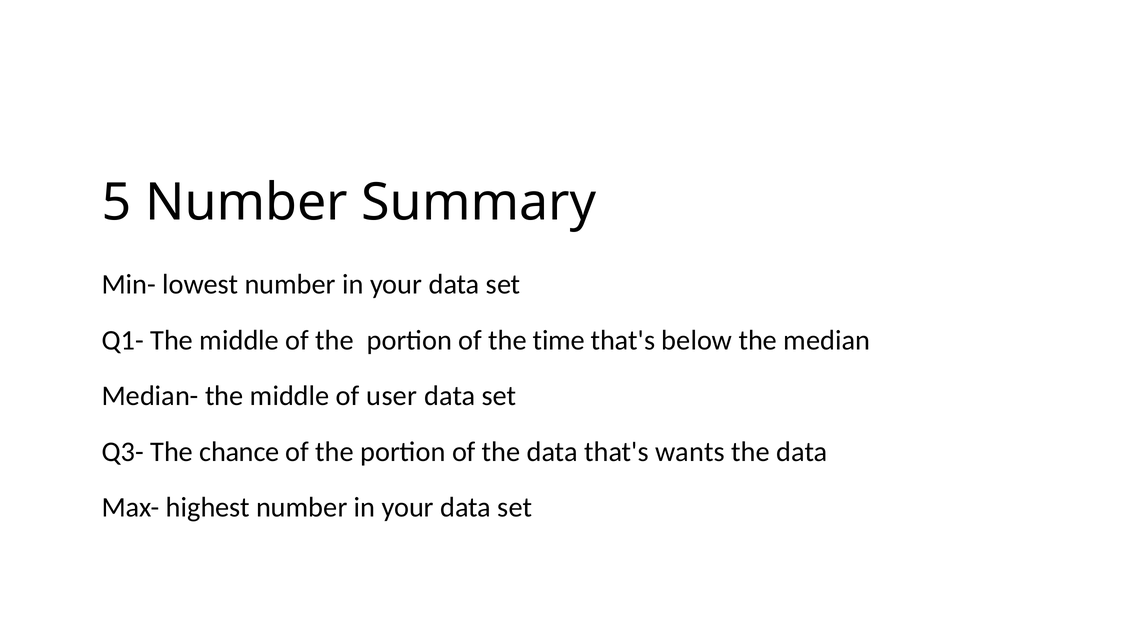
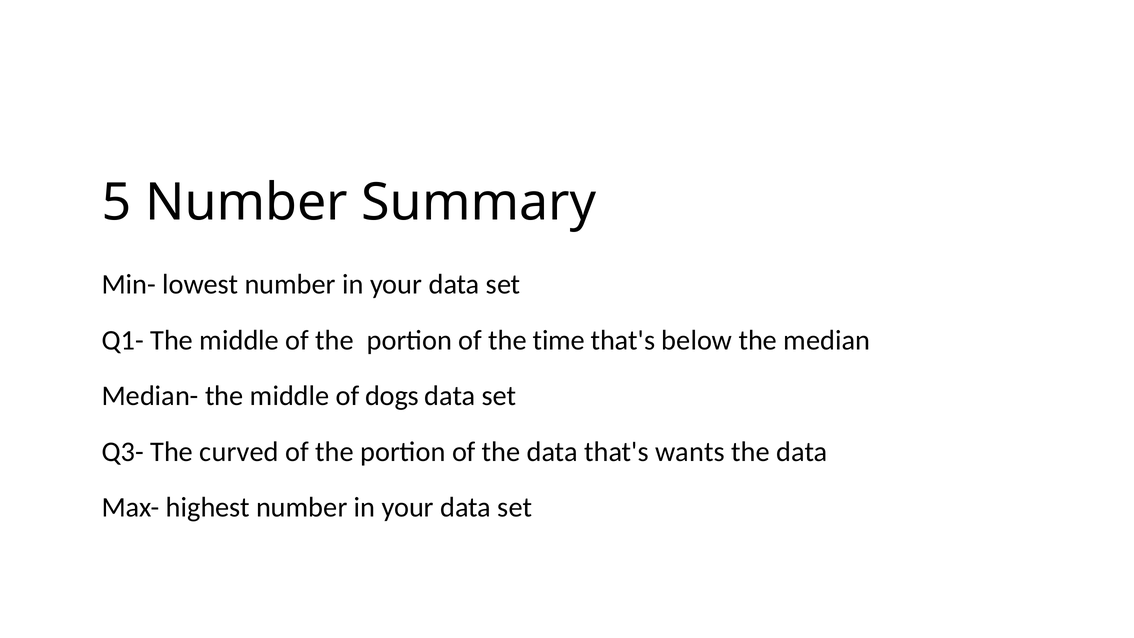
user: user -> dogs
chance: chance -> curved
